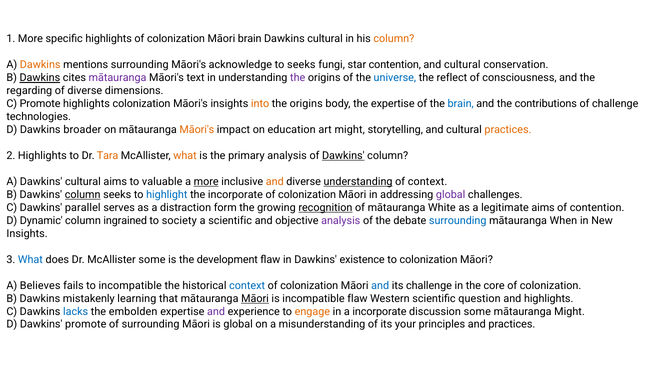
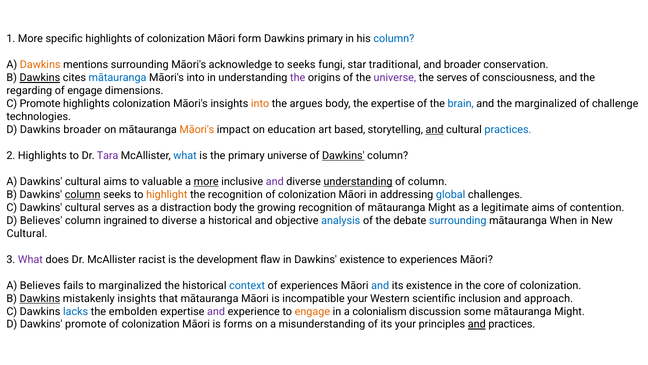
Māori brain: brain -> form
cultural at (325, 39): cultural -> primary
column at (394, 39) colour: orange -> blue
star contention: contention -> traditional
cultural at (462, 65): cultural -> broader
mātauranga at (118, 78) colour: purple -> blue
Māori's text: text -> into
universe at (395, 78) colour: blue -> purple
the reflect: reflect -> serves
of diverse: diverse -> engage
origins at (306, 104): origins -> argues
the contributions: contributions -> marginalized
art might: might -> based
and at (435, 130) underline: none -> present
practices at (508, 130) colour: orange -> blue
Tara colour: orange -> purple
what at (185, 156) colour: orange -> blue
primary analysis: analysis -> universe
and at (275, 181) colour: orange -> purple
of context: context -> column
highlight colour: blue -> orange
the incorporate: incorporate -> recognition
global at (451, 194) colour: purple -> blue
C Dawkins parallel: parallel -> cultural
distraction form: form -> body
recognition at (325, 207) underline: present -> none
of mātauranga White: White -> Might
D Dynamic: Dynamic -> Believes
to society: society -> diverse
a scientific: scientific -> historical
analysis at (341, 220) colour: purple -> blue
Insights at (27, 233): Insights -> Cultural
What at (30, 259) colour: blue -> purple
McAllister some: some -> racist
to colonization: colonization -> experiences
to incompatible: incompatible -> marginalized
colonization at (309, 285): colonization -> experiences
its challenge: challenge -> existence
Dawkins at (40, 298) underline: none -> present
mistakenly learning: learning -> insights
Māori at (255, 298) underline: present -> none
incompatible flaw: flaw -> your
question: question -> inclusion
and highlights: highlights -> approach
a incorporate: incorporate -> colonialism
surrounding at (151, 324): surrounding -> colonization
is global: global -> forms
and at (477, 324) underline: none -> present
